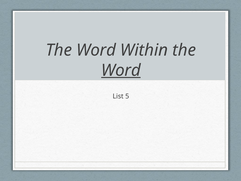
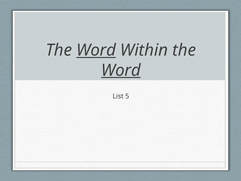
Word at (96, 50) underline: none -> present
